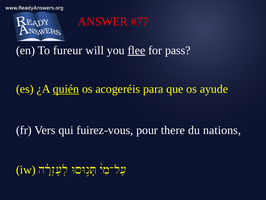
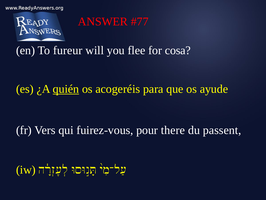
flee underline: present -> none
pass: pass -> cosa
nations: nations -> passent
